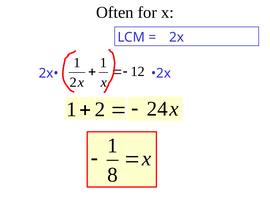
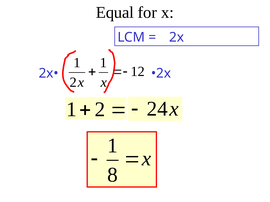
Often: Often -> Equal
